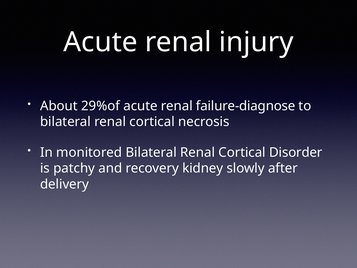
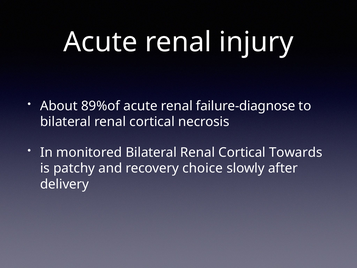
29%of: 29%of -> 89%of
Disorder: Disorder -> Towards
kidney: kidney -> choice
